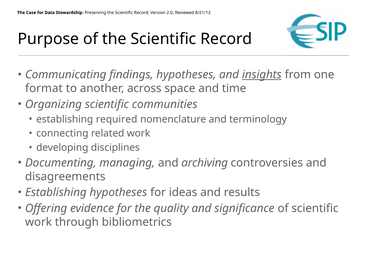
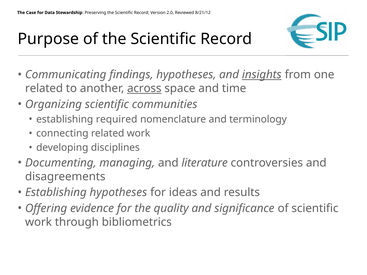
format at (44, 88): format -> related
across underline: none -> present
archiving: archiving -> literature
